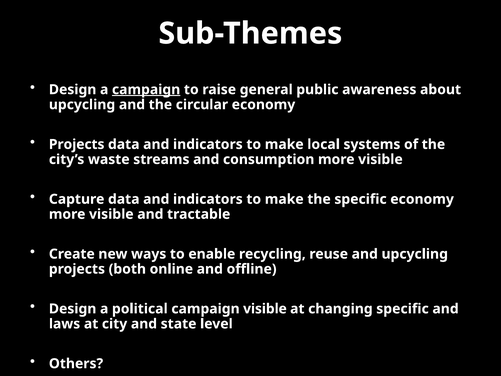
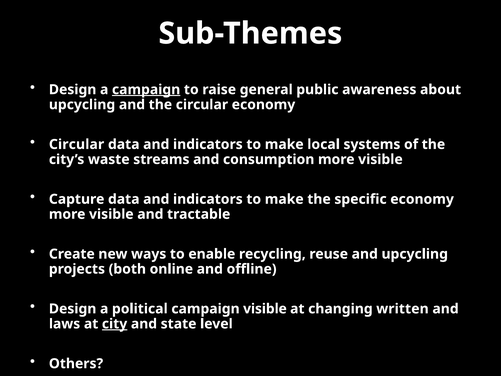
Projects at (77, 144): Projects -> Circular
changing specific: specific -> written
city underline: none -> present
